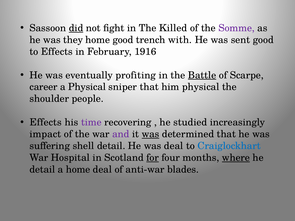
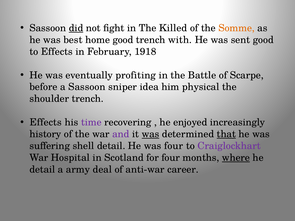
Somme colour: purple -> orange
they: they -> best
1916: 1916 -> 1918
Battle underline: present -> none
career: career -> before
a Physical: Physical -> Sassoon
sniper that: that -> idea
shoulder people: people -> trench
studied: studied -> enjoyed
impact: impact -> history
that at (226, 134) underline: none -> present
was deal: deal -> four
Craiglockhart colour: blue -> purple
for underline: present -> none
a home: home -> army
blades: blades -> career
